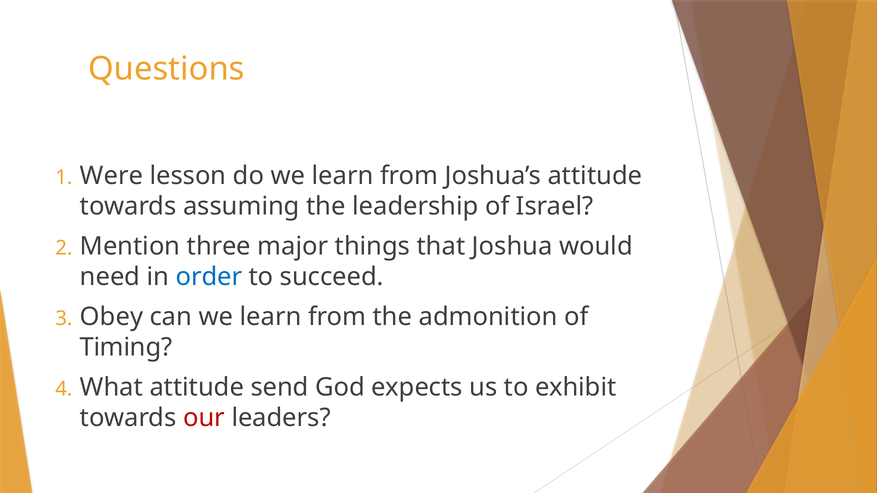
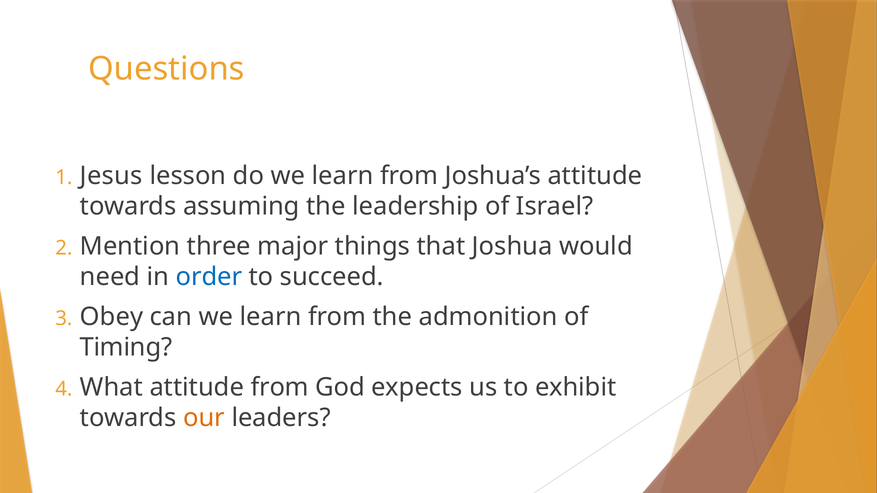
Were: Were -> Jesus
attitude send: send -> from
our colour: red -> orange
